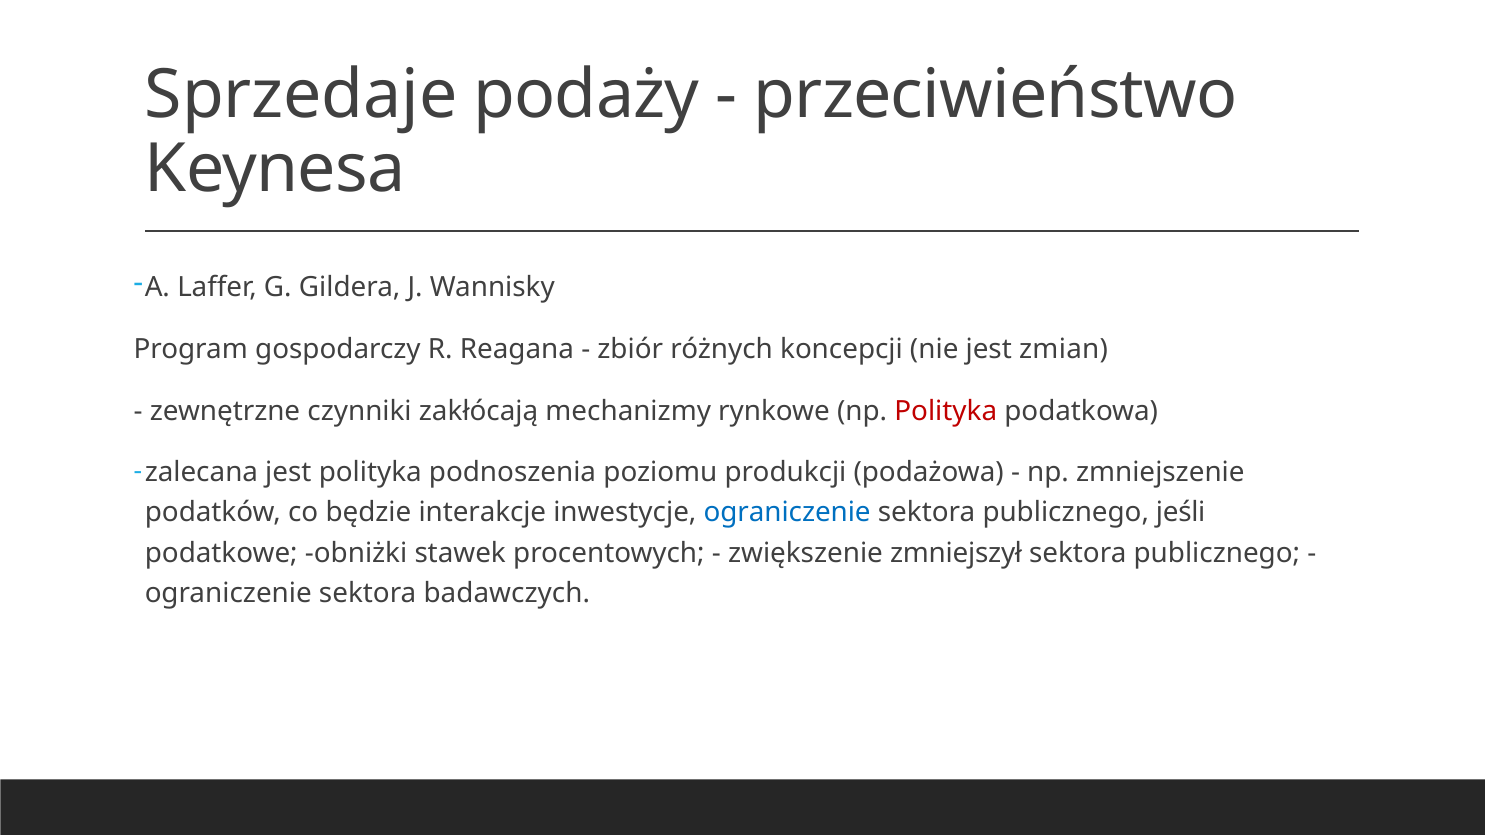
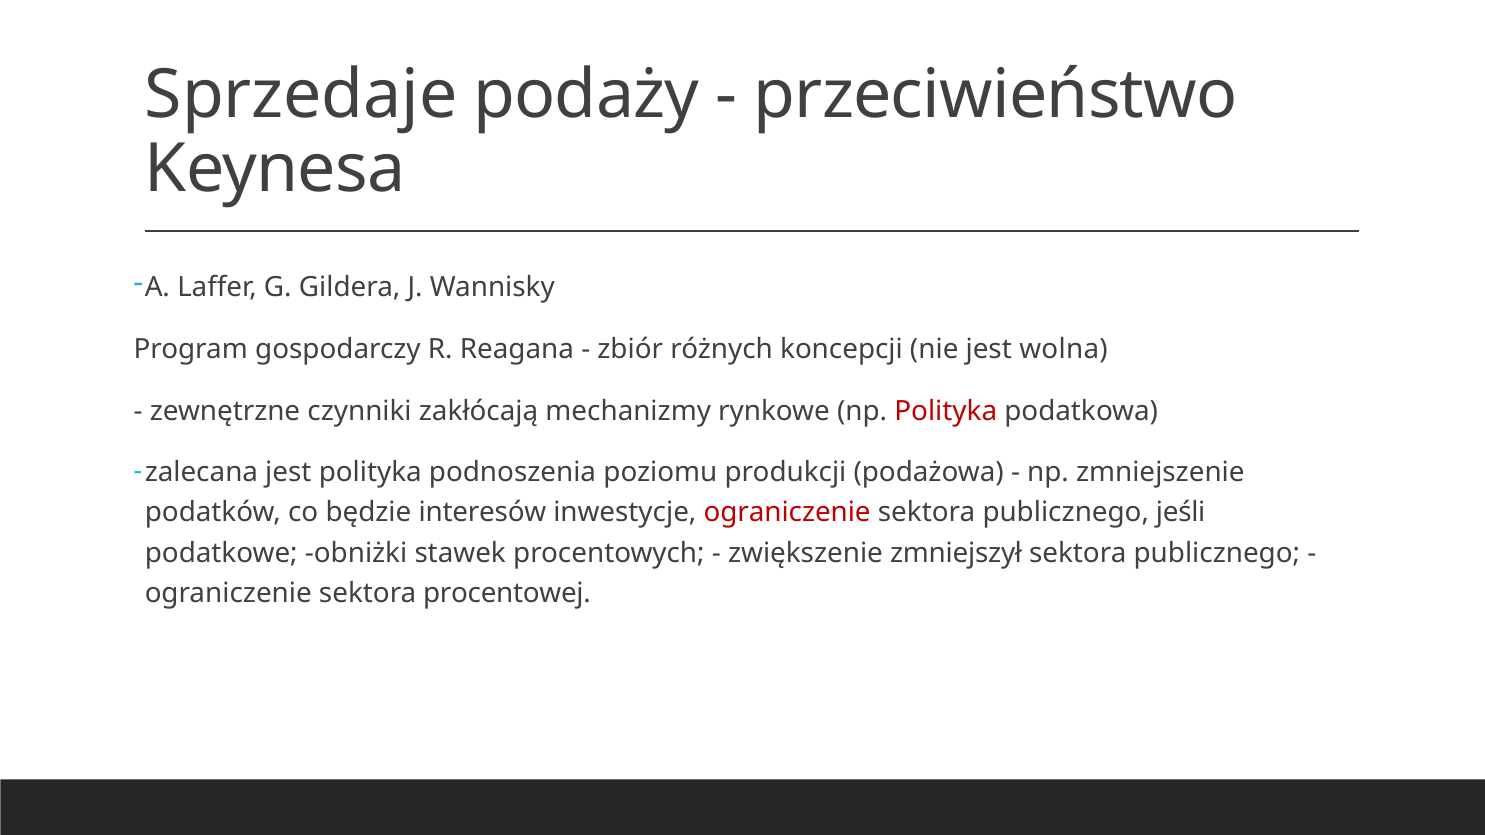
zmian: zmian -> wolna
interakcje: interakcje -> interesów
ograniczenie at (787, 513) colour: blue -> red
badawczych: badawczych -> procentowej
